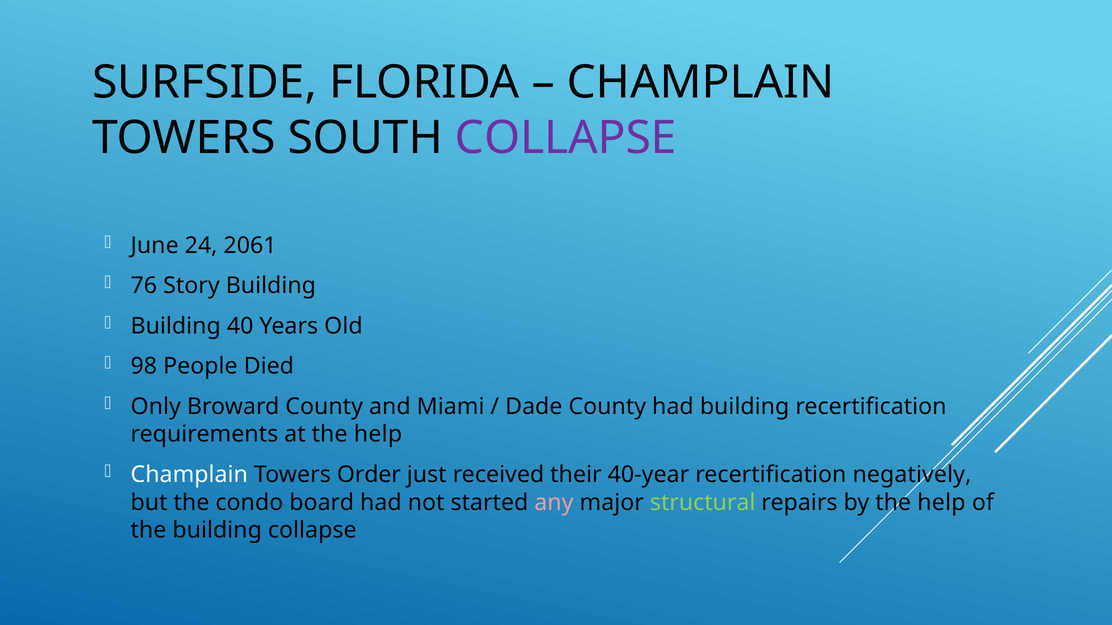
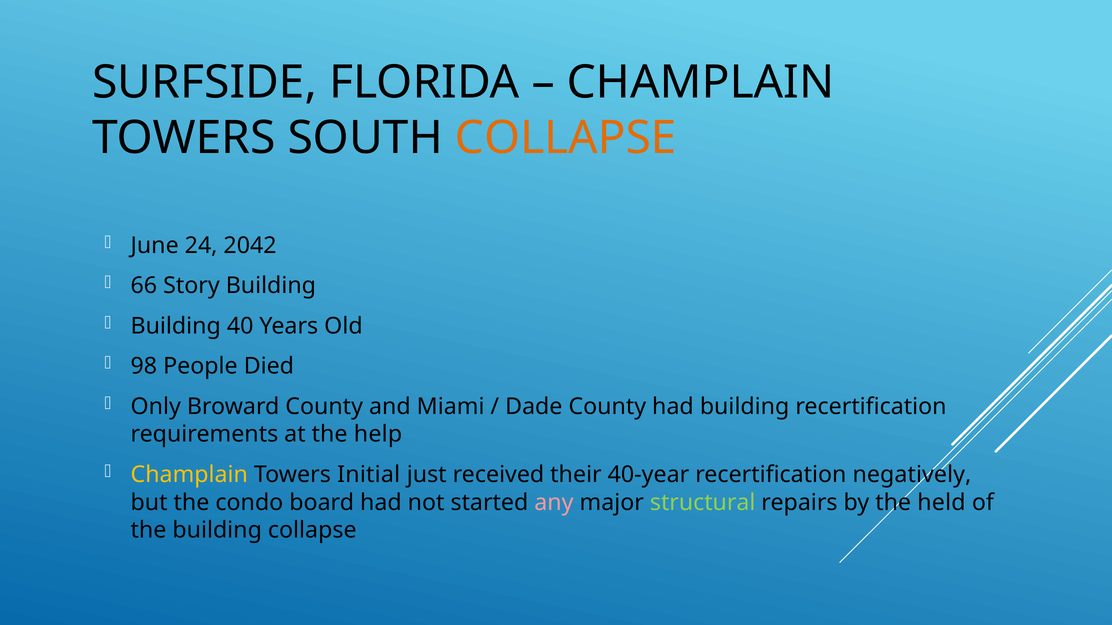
COLLAPSE at (566, 138) colour: purple -> orange
2061: 2061 -> 2042
76: 76 -> 66
Champlain at (189, 475) colour: white -> yellow
Order: Order -> Initial
by the help: help -> held
